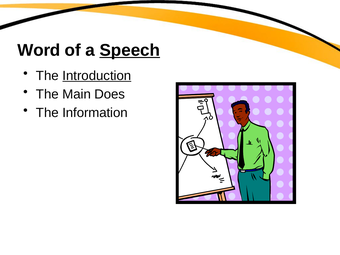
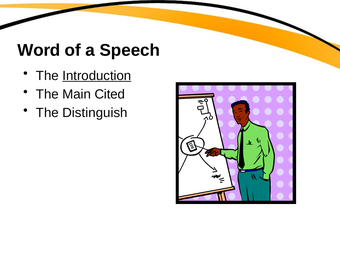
Speech underline: present -> none
Does: Does -> Cited
Information: Information -> Distinguish
